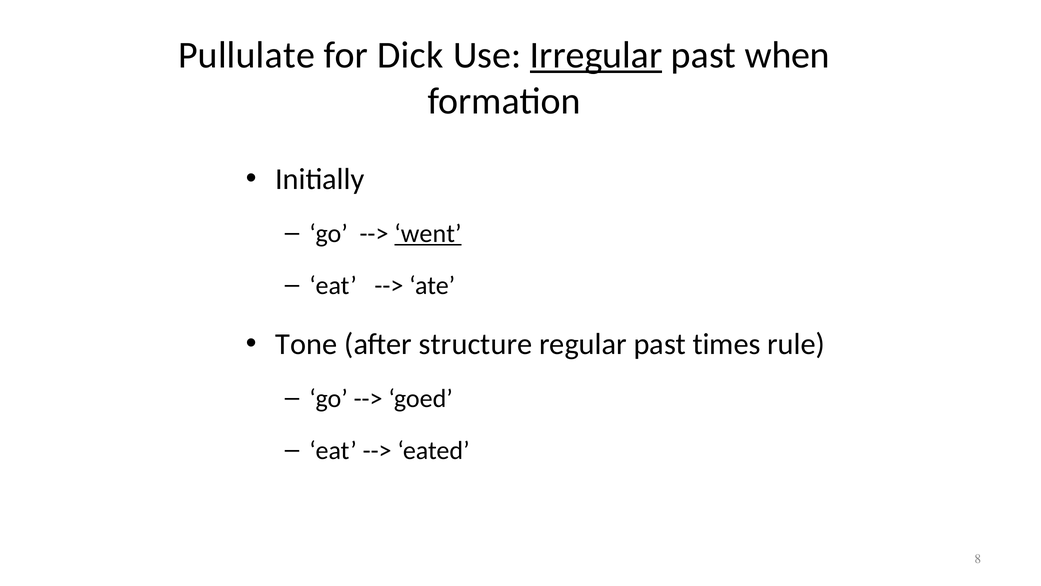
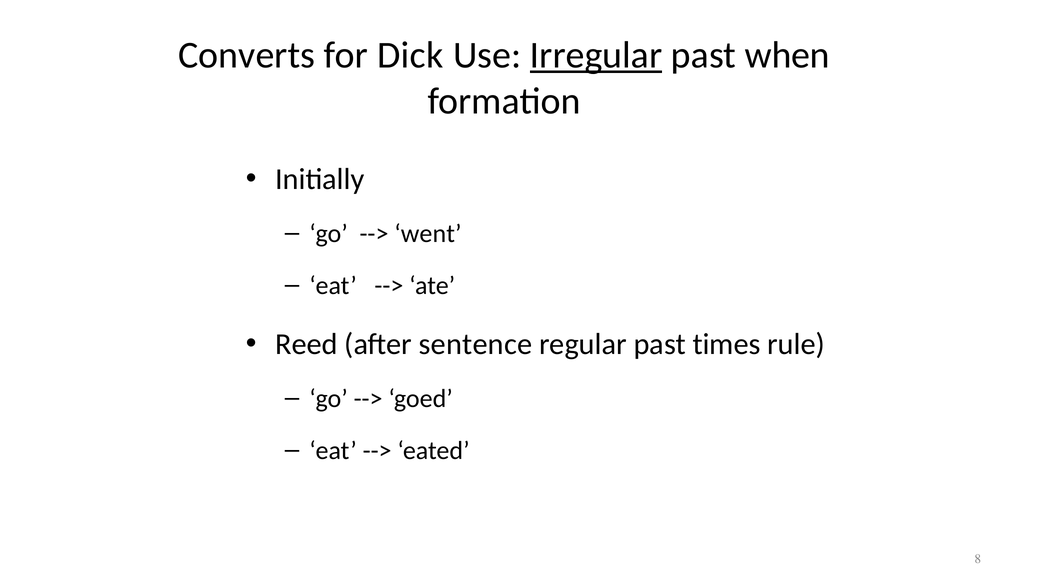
Pullulate: Pullulate -> Converts
went underline: present -> none
Tone: Tone -> Reed
structure: structure -> sentence
